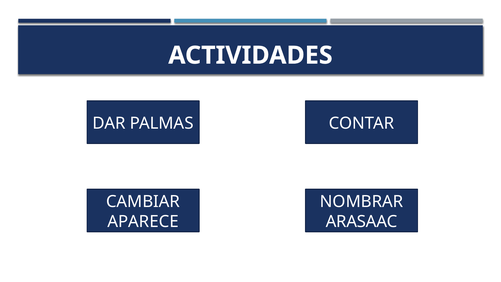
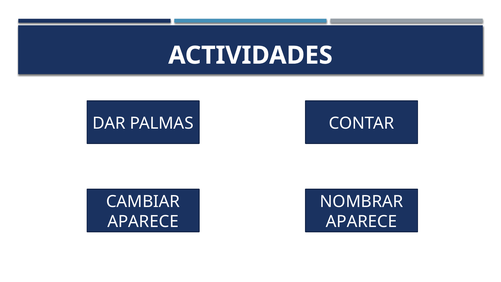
ARASAAC at (362, 222): ARASAAC -> APARECE
